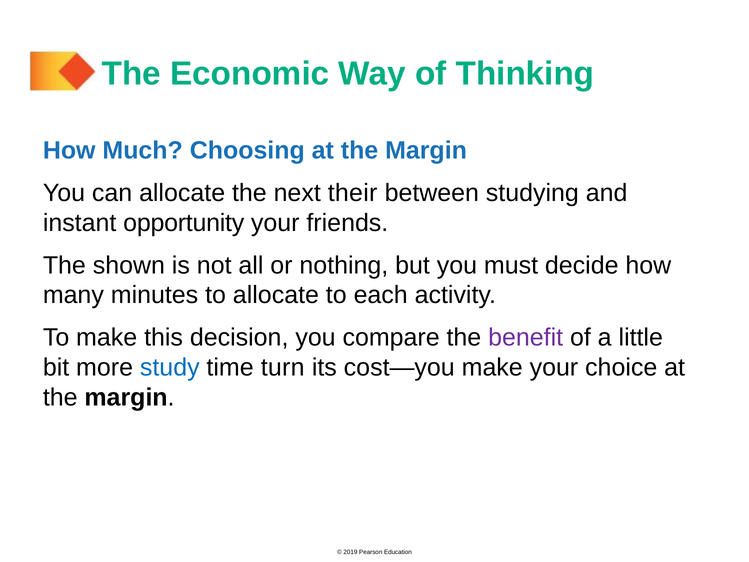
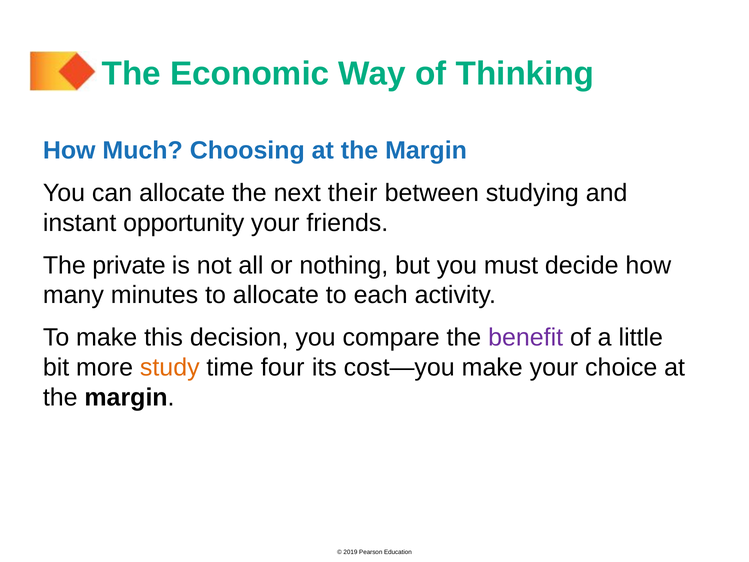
shown: shown -> private
study colour: blue -> orange
turn: turn -> four
